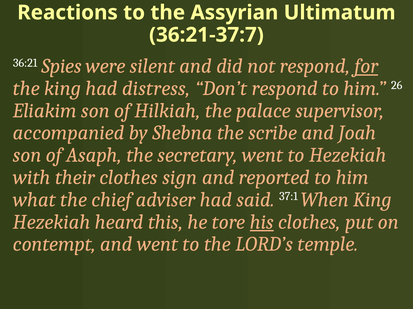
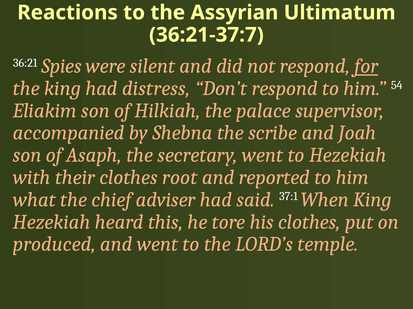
26: 26 -> 54
sign: sign -> root
his underline: present -> none
contempt: contempt -> produced
